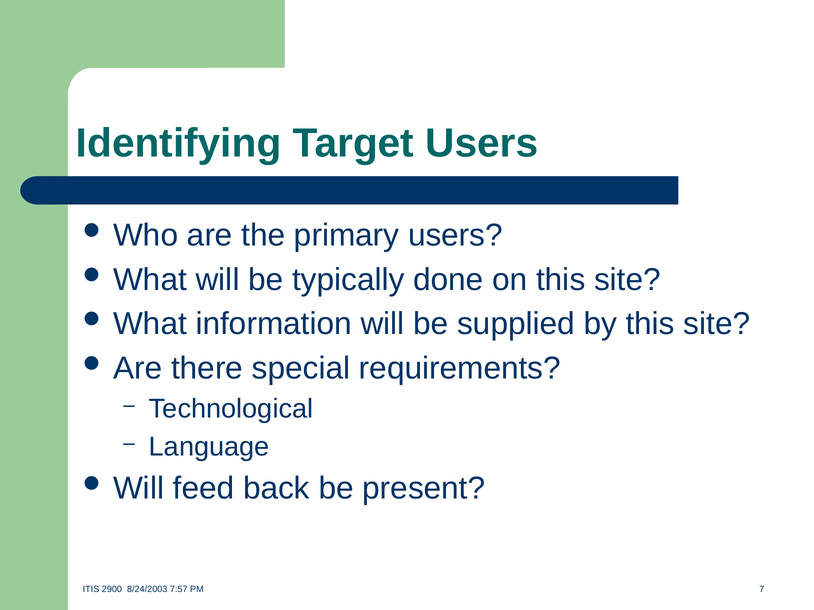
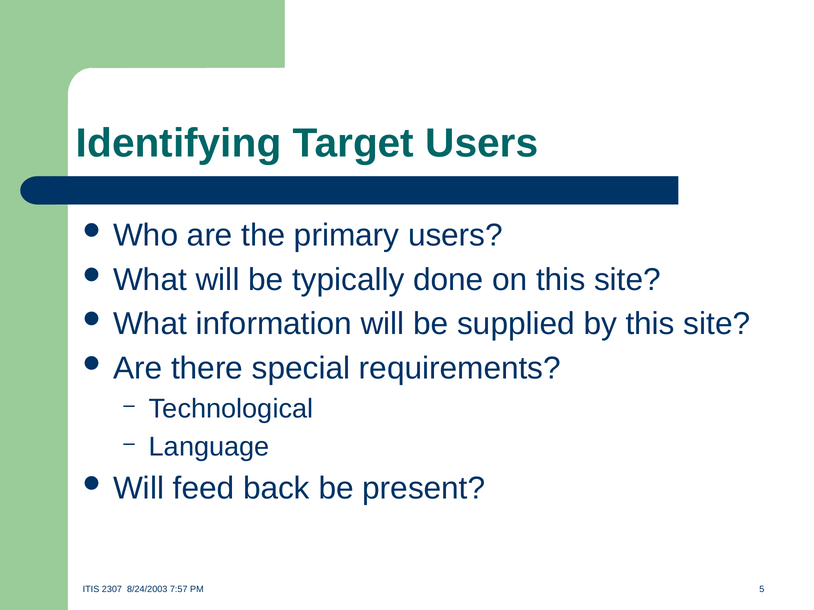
2900: 2900 -> 2307
7: 7 -> 5
